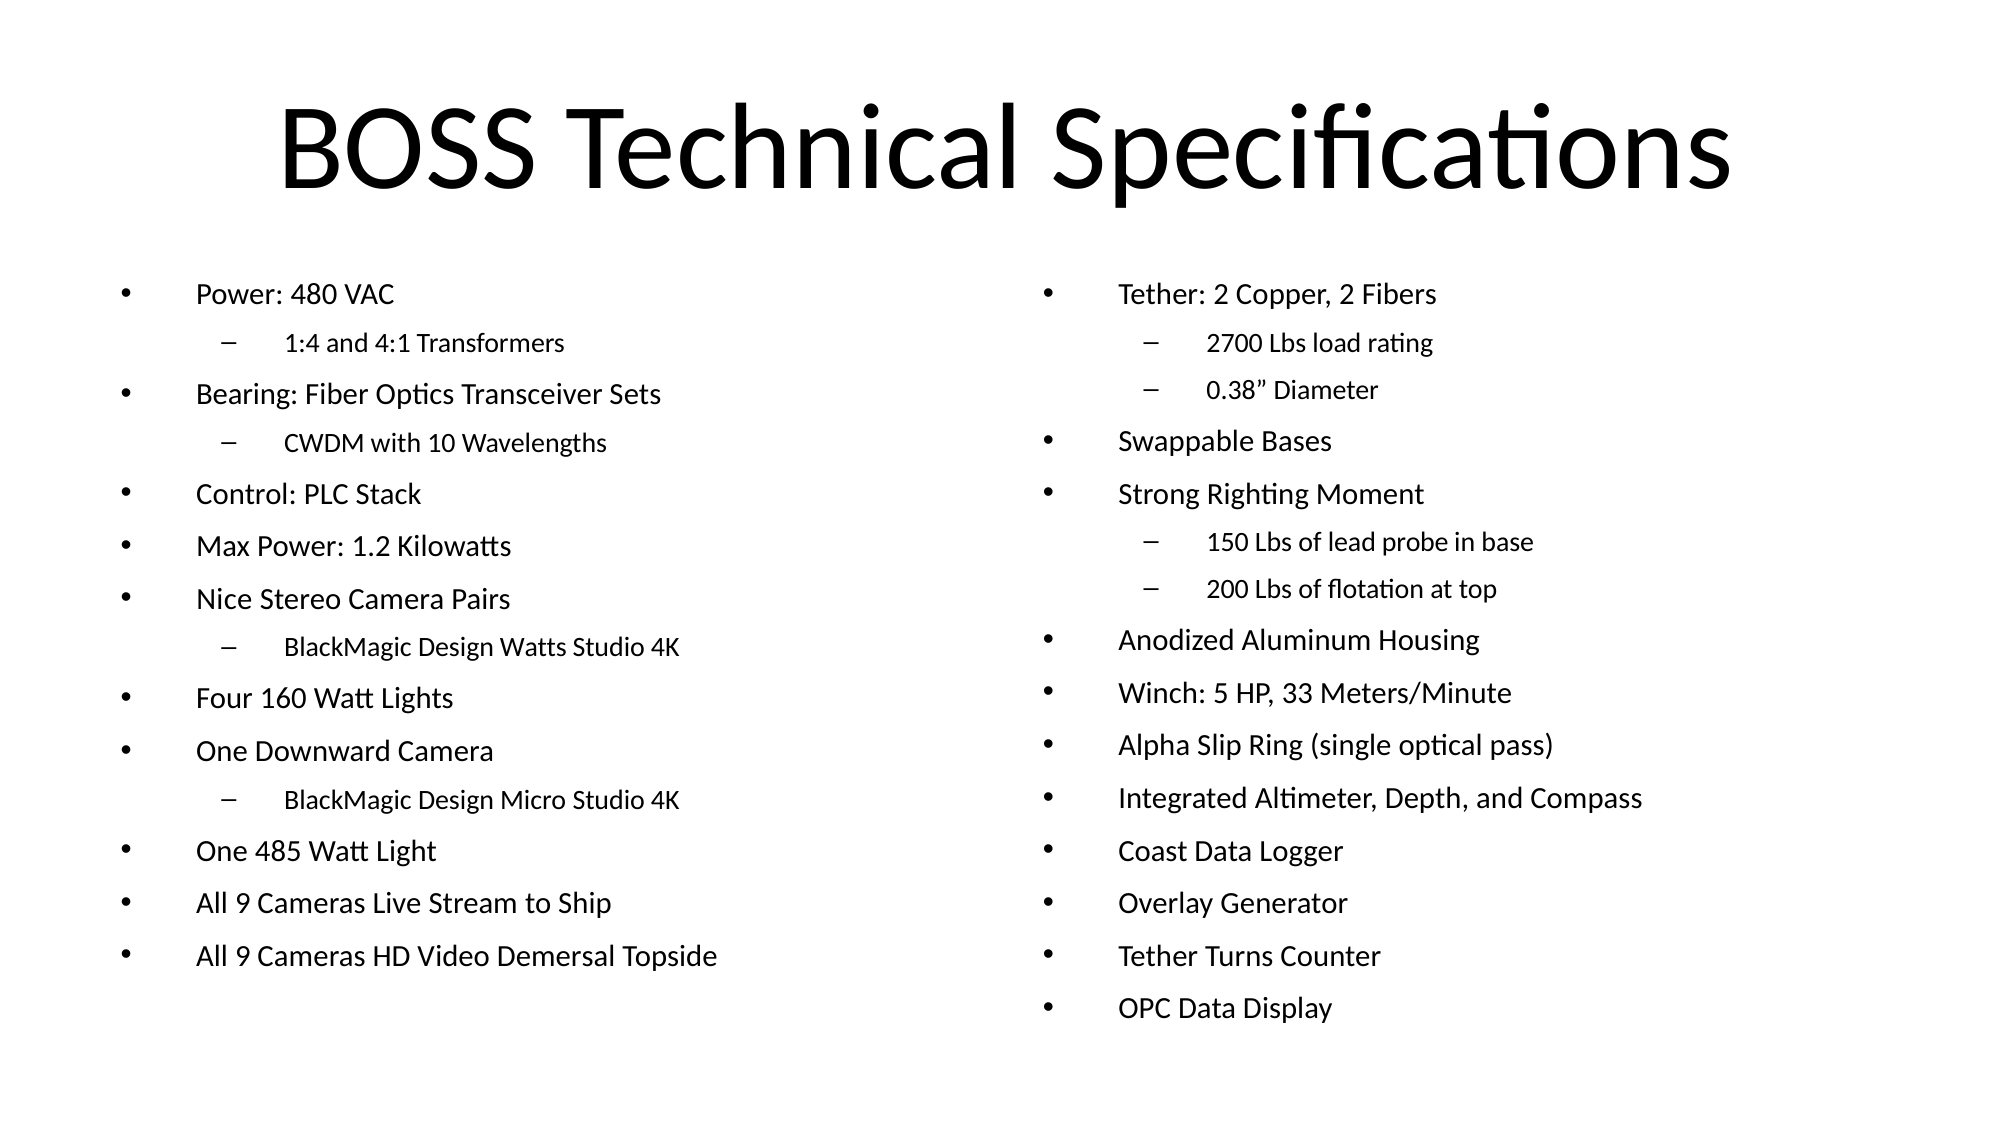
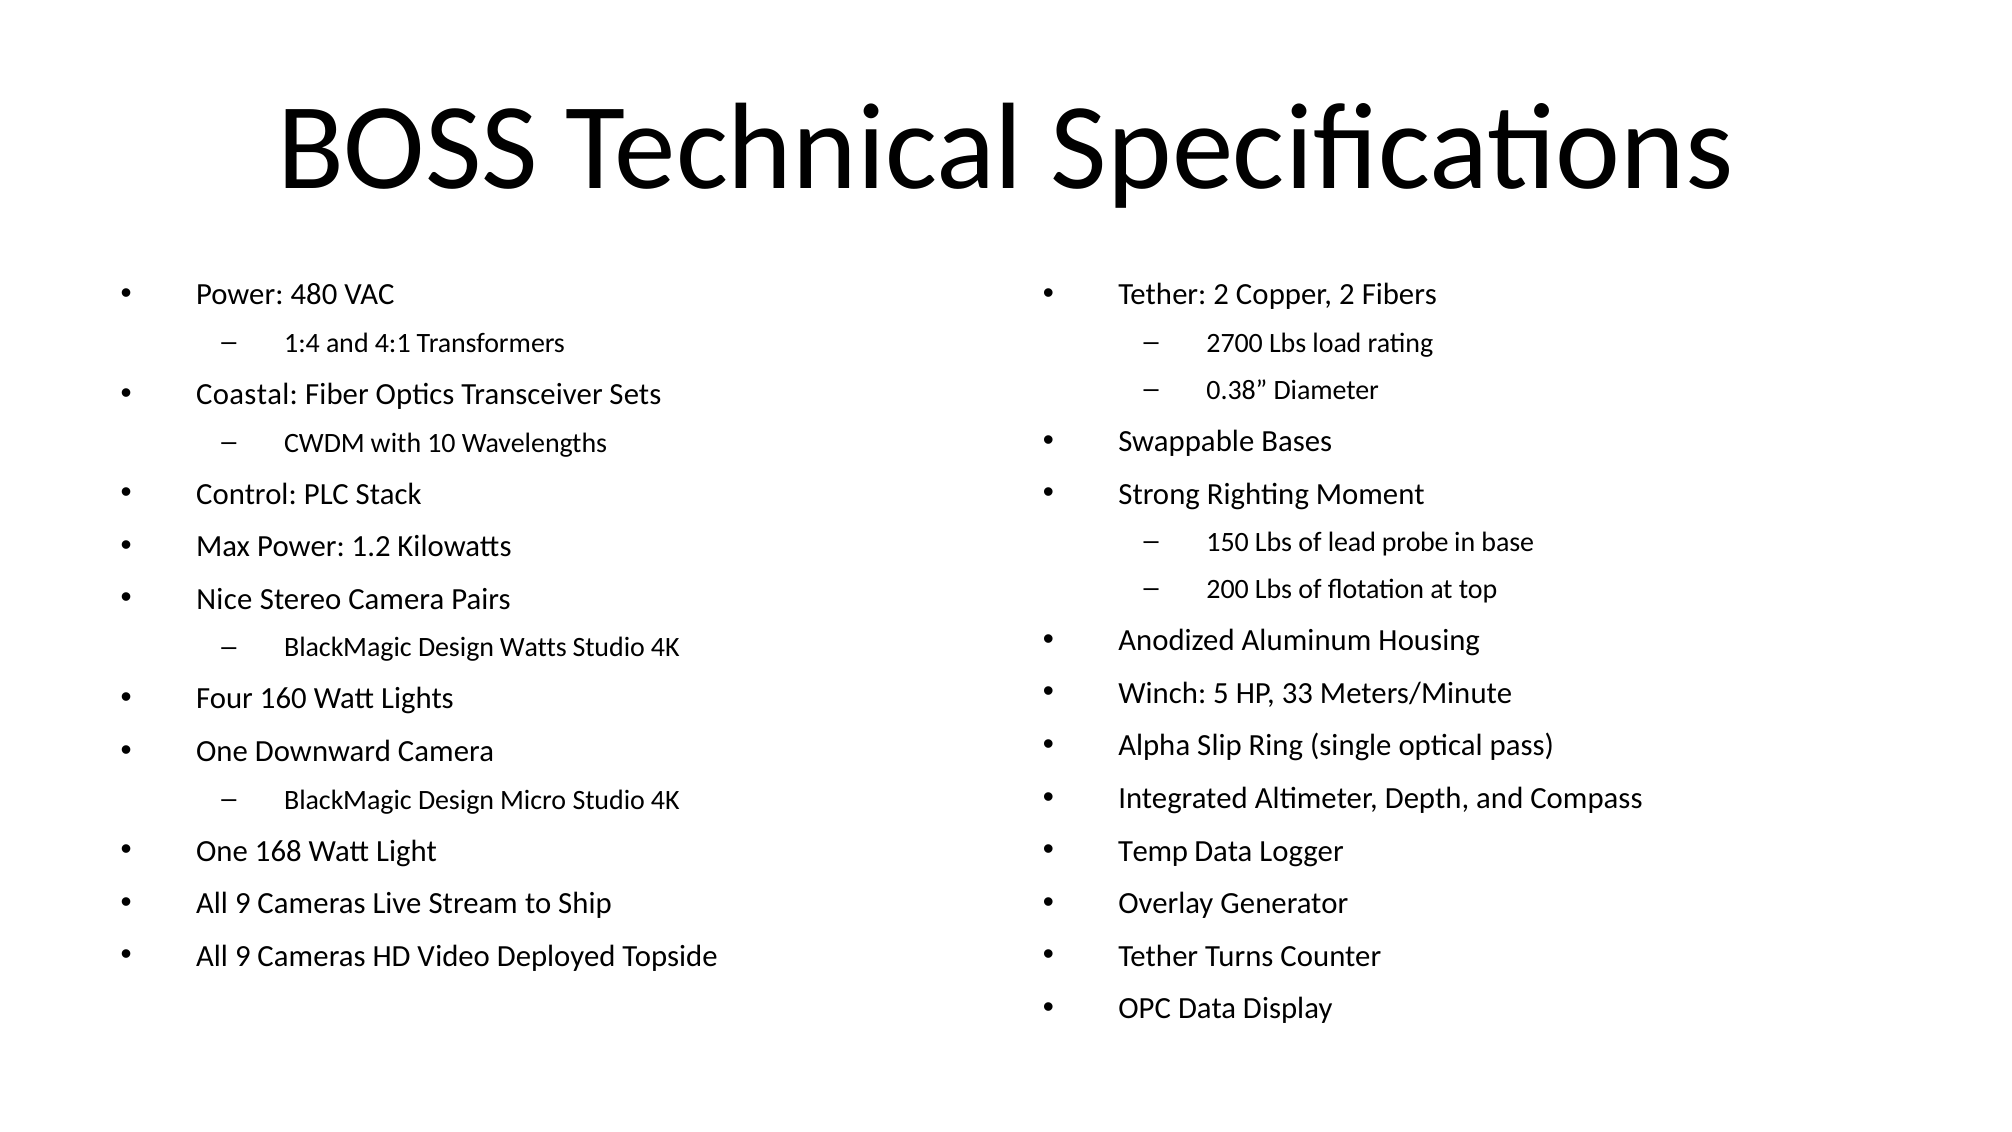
Bearing: Bearing -> Coastal
485: 485 -> 168
Coast: Coast -> Temp
Demersal: Demersal -> Deployed
